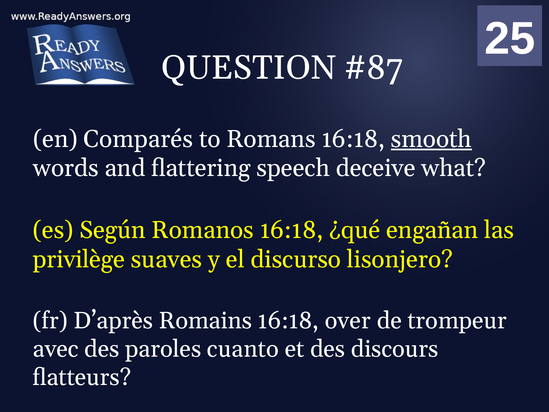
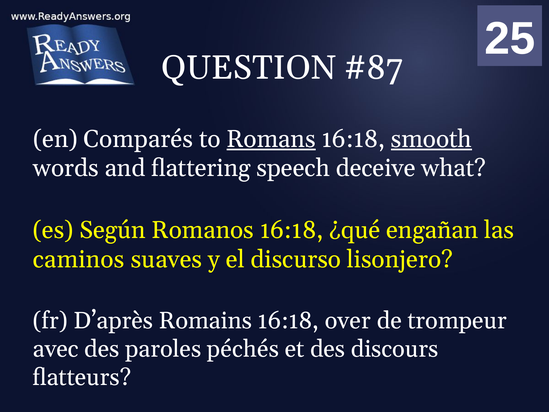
Romans underline: none -> present
privilège: privilège -> caminos
cuanto: cuanto -> péchés
